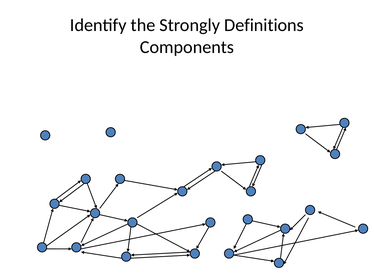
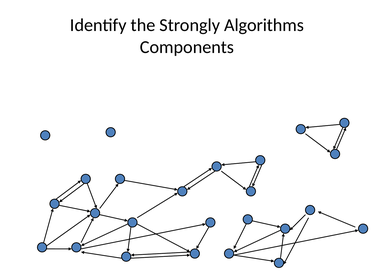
Definitions: Definitions -> Algorithms
